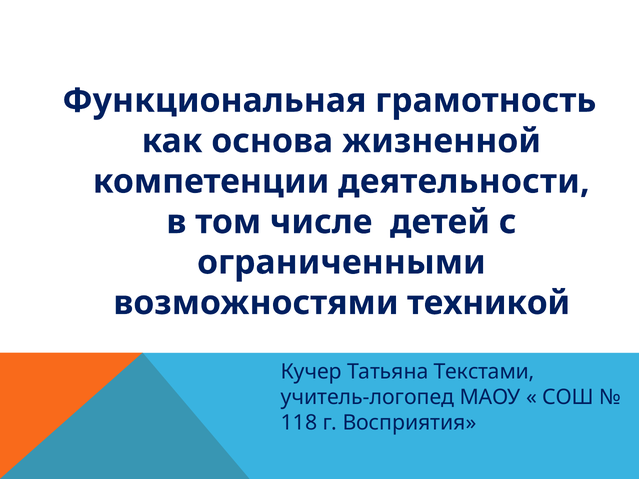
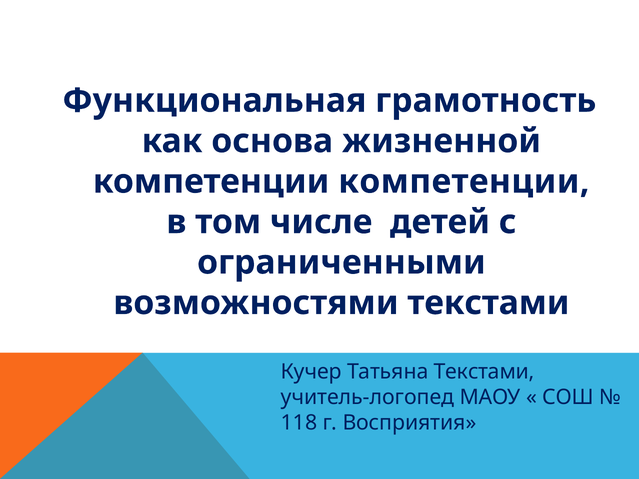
компетенции деятельности: деятельности -> компетенции
возможностями техникой: техникой -> текстами
